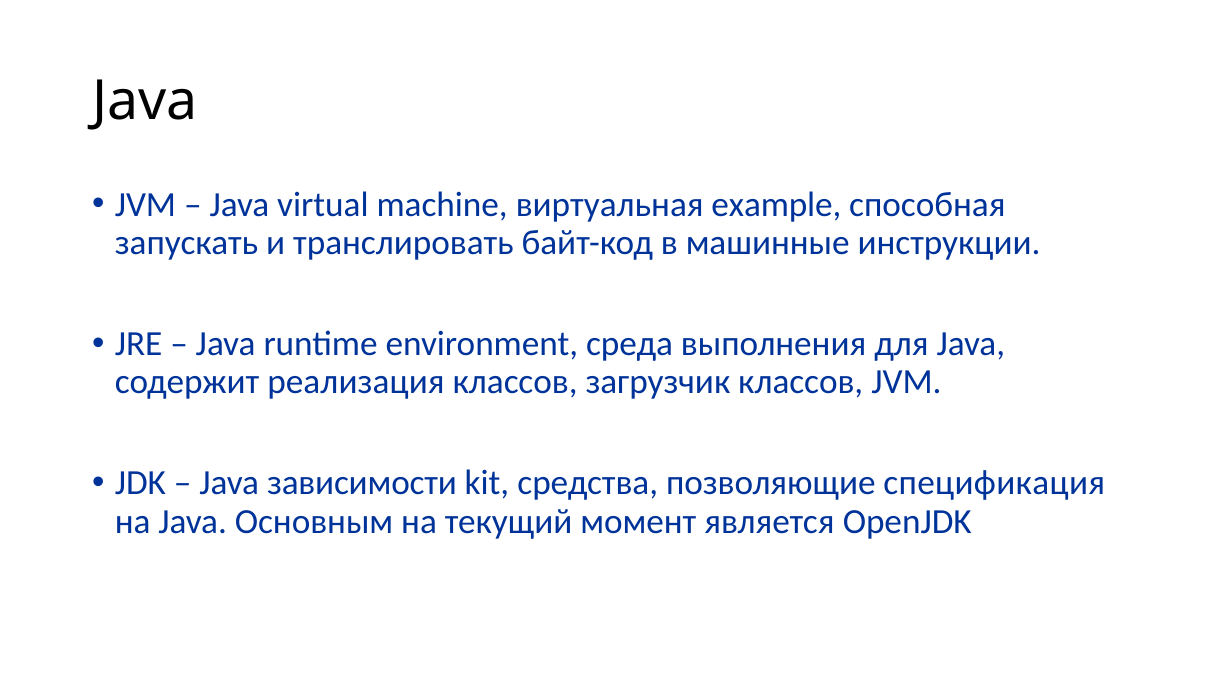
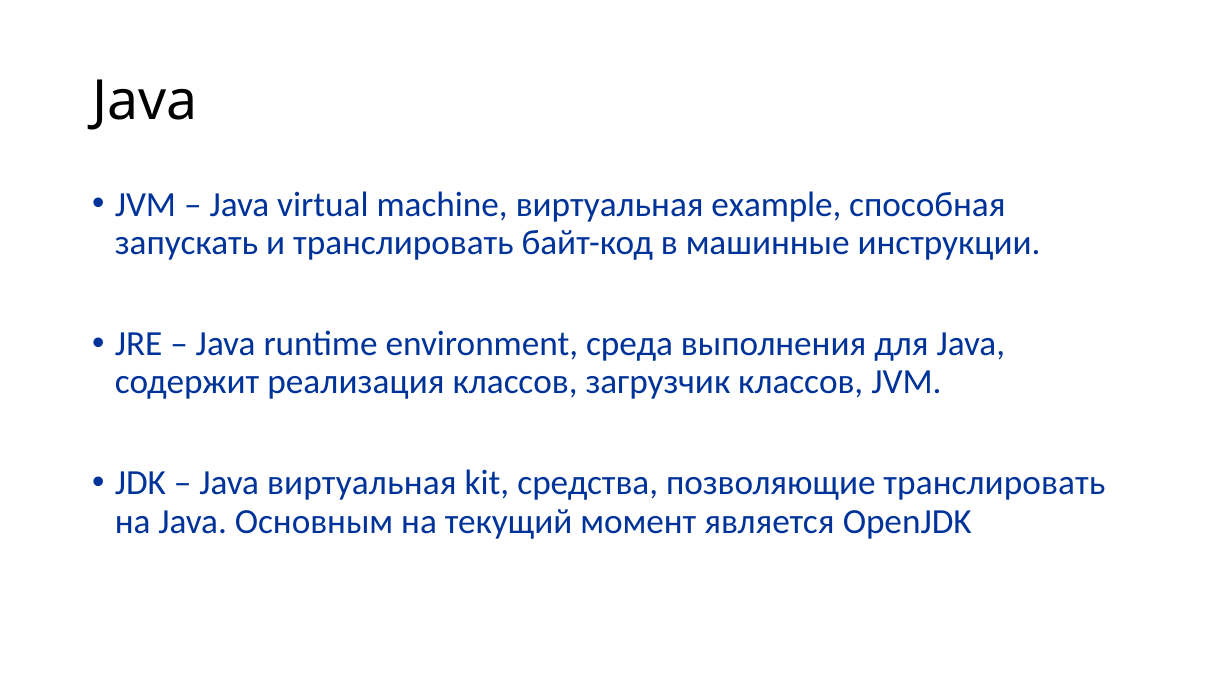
Java зависимости: зависимости -> виртуальная
позволяющие спецификация: спецификация -> транслировать
